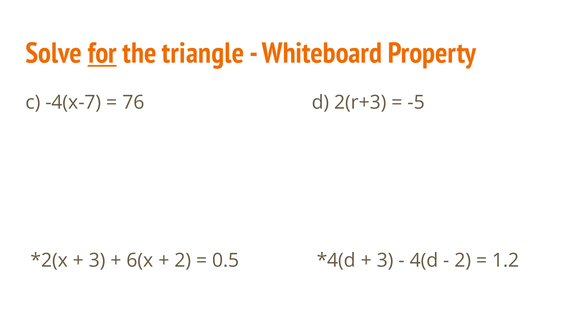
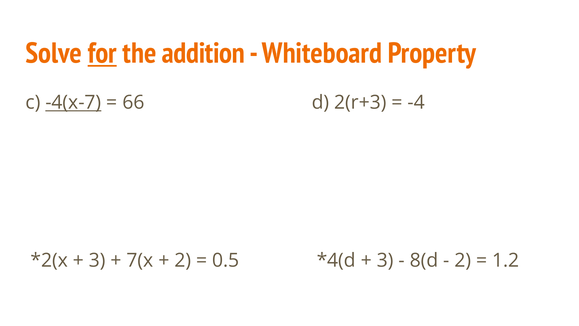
triangle: triangle -> addition
-4(x-7 underline: none -> present
76: 76 -> 66
-5: -5 -> -4
6(x: 6(x -> 7(x
4(d: 4(d -> 8(d
